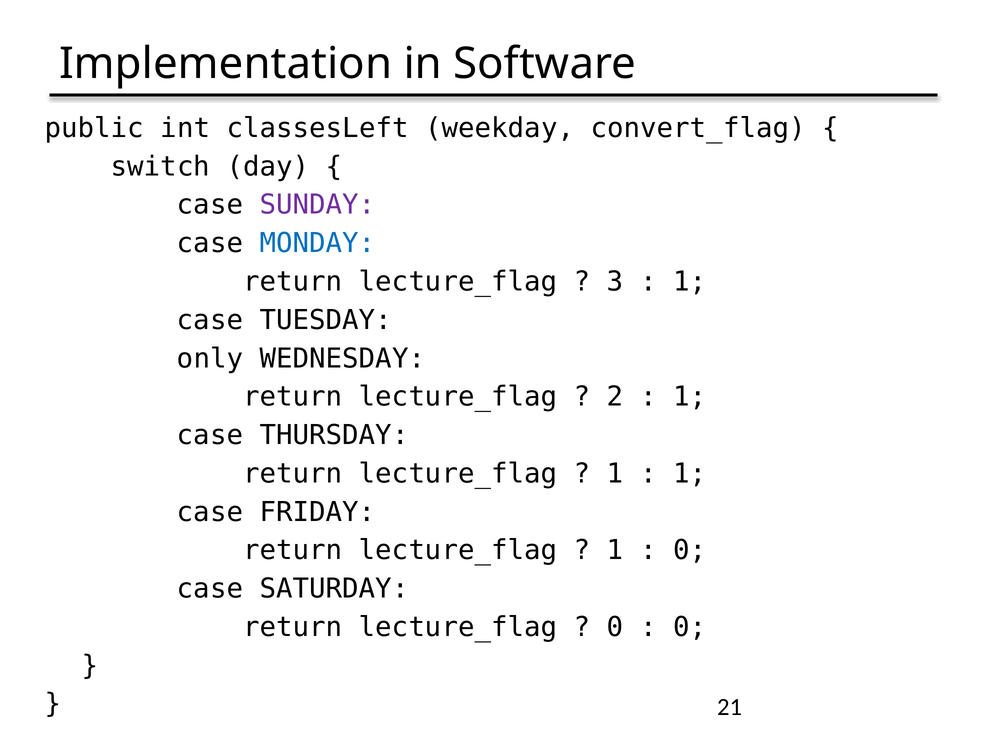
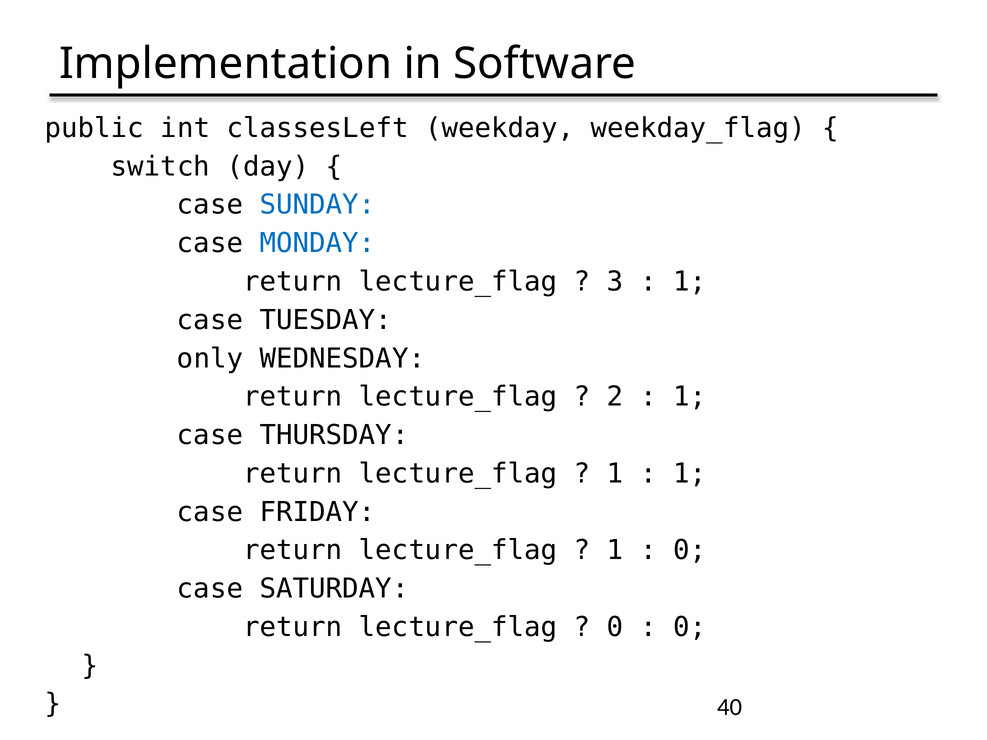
convert_flag: convert_flag -> weekday_flag
SUNDAY colour: purple -> blue
21: 21 -> 40
